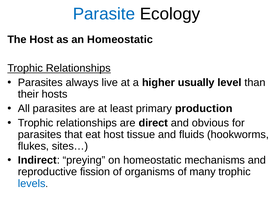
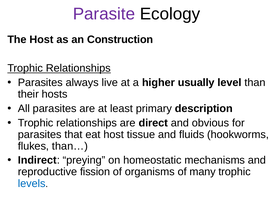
Parasite colour: blue -> purple
an Homeostatic: Homeostatic -> Construction
production: production -> description
sites…: sites… -> than…
